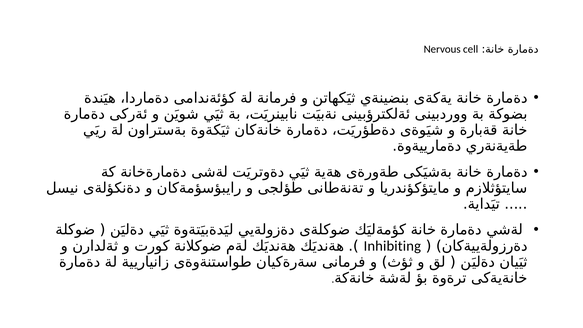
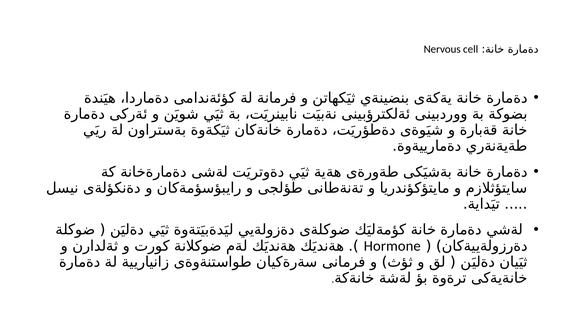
Inhibiting: Inhibiting -> Hormone
